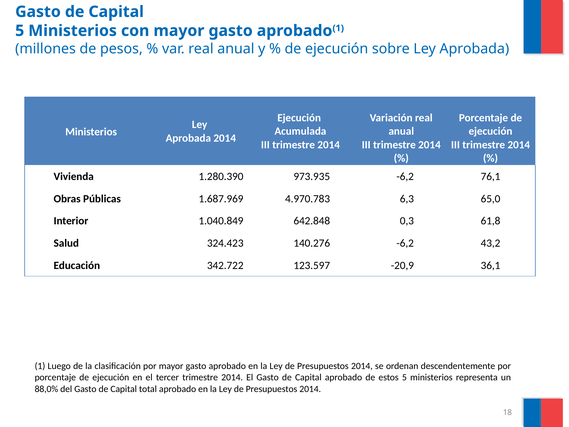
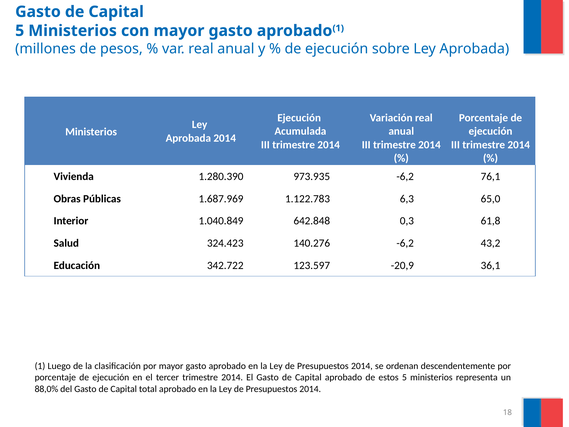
4.970.783: 4.970.783 -> 1.122.783
